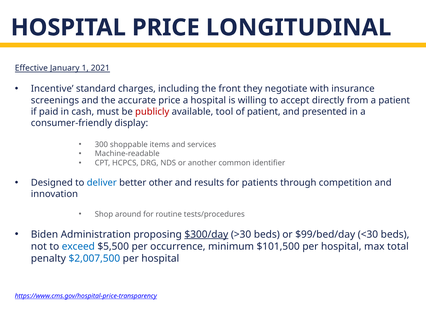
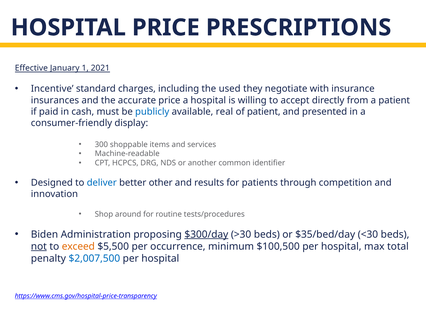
LONGITUDINAL: LONGITUDINAL -> PRESCRIPTIONS
front: front -> used
screenings: screenings -> insurances
publicly colour: red -> blue
tool: tool -> real
$99/bed/day: $99/bed/day -> $35/bed/day
not underline: none -> present
exceed colour: blue -> orange
$101,500: $101,500 -> $100,500
